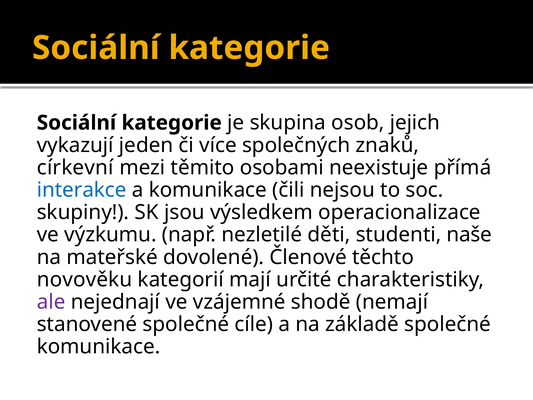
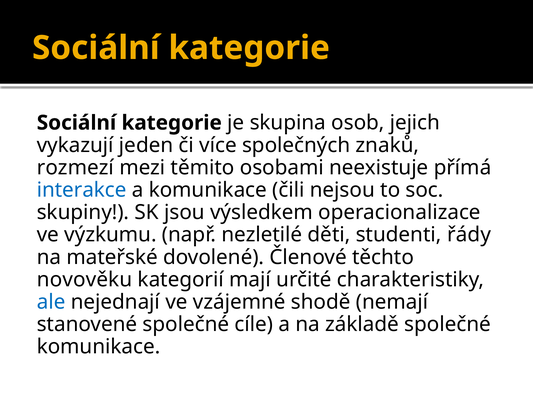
církevní: církevní -> rozmezí
naše: naše -> řády
ale colour: purple -> blue
